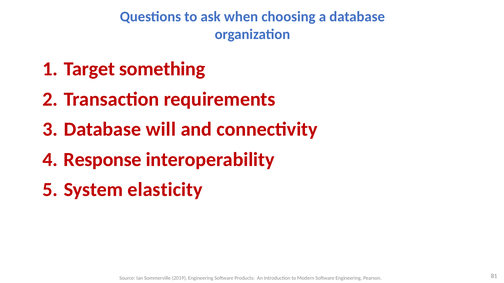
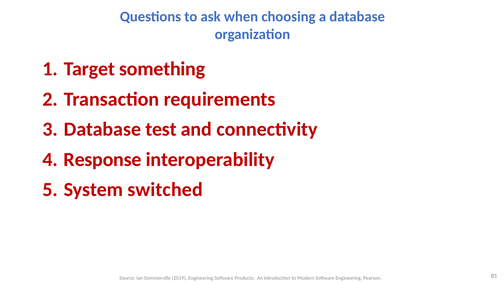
will: will -> test
elasticity: elasticity -> switched
